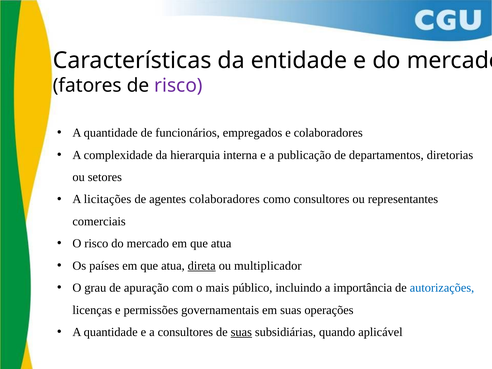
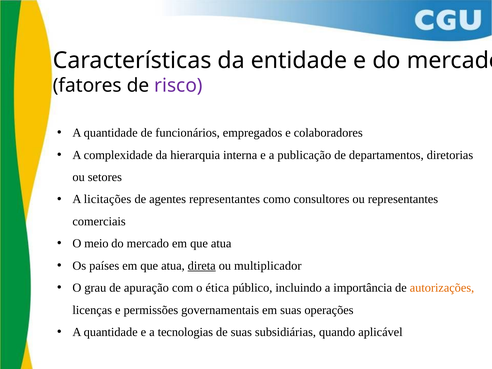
agentes colaboradores: colaboradores -> representantes
O risco: risco -> meio
mais: mais -> ética
autorizações colour: blue -> orange
a consultores: consultores -> tecnologias
suas at (241, 332) underline: present -> none
